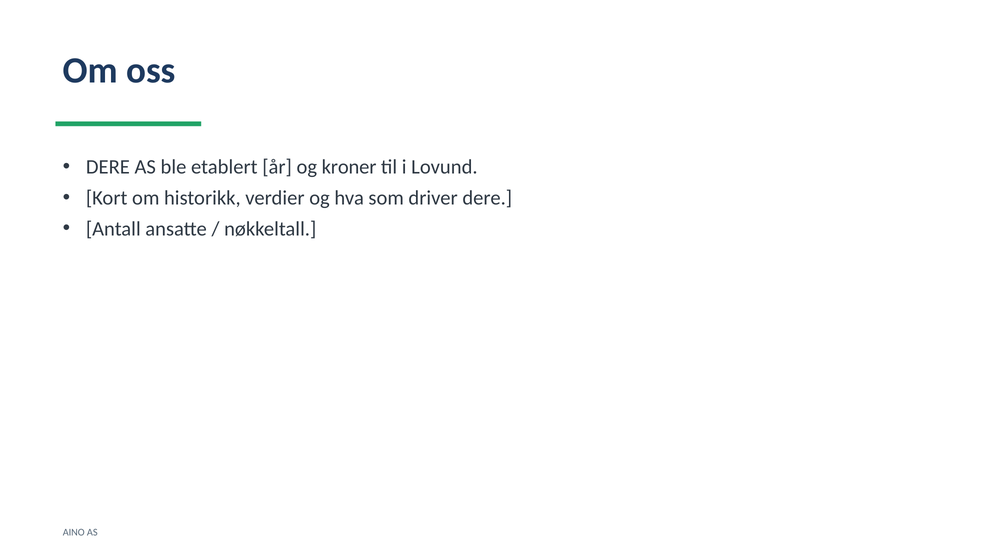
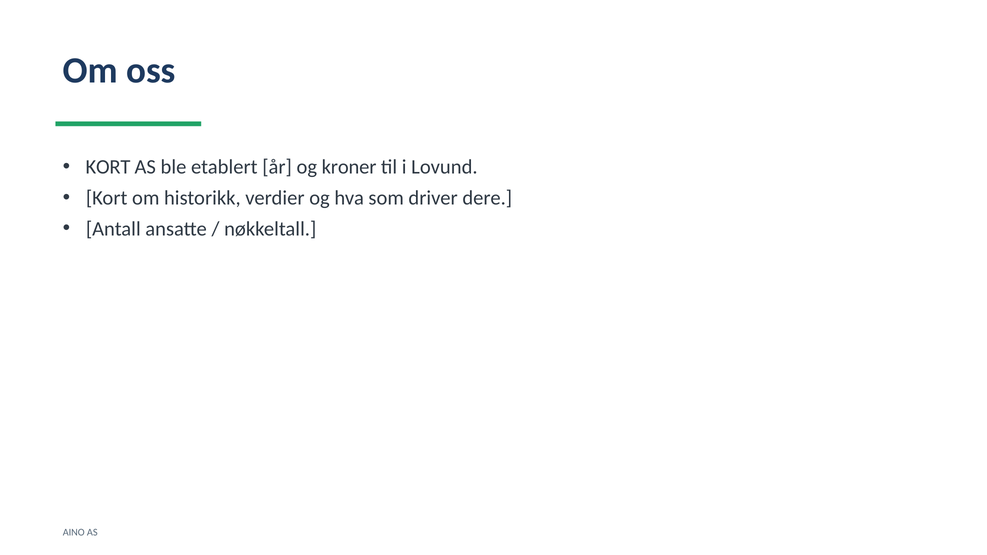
DERE at (108, 167): DERE -> KORT
